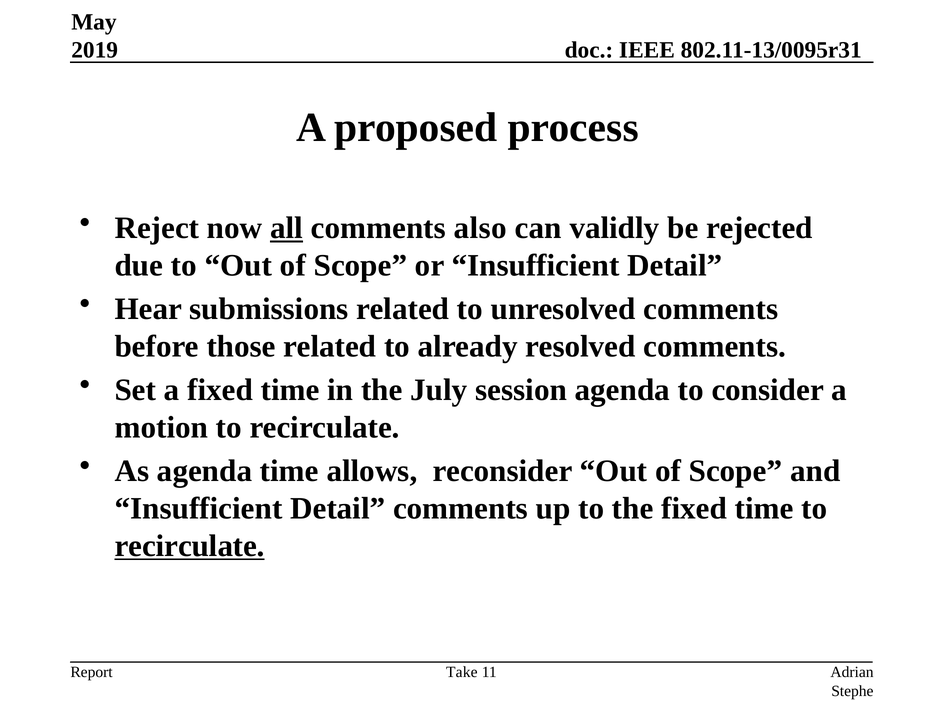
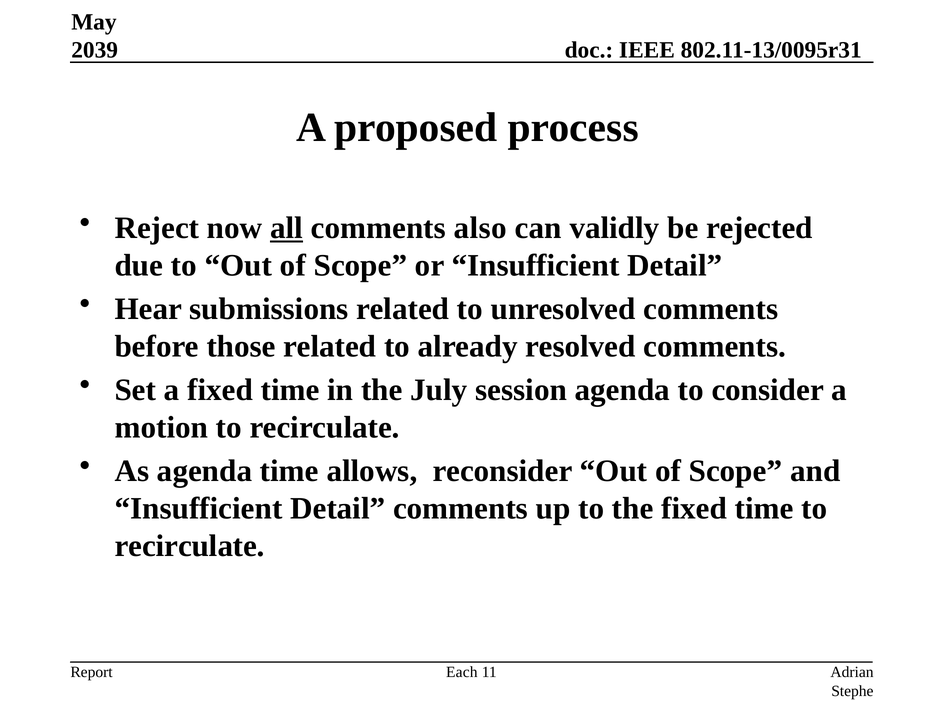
2019: 2019 -> 2039
recirculate at (190, 546) underline: present -> none
Take: Take -> Each
